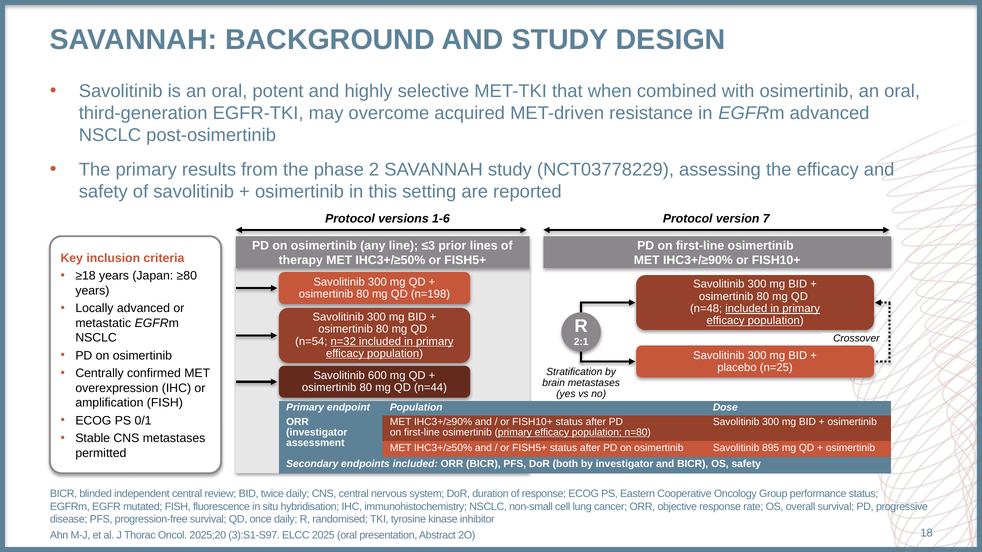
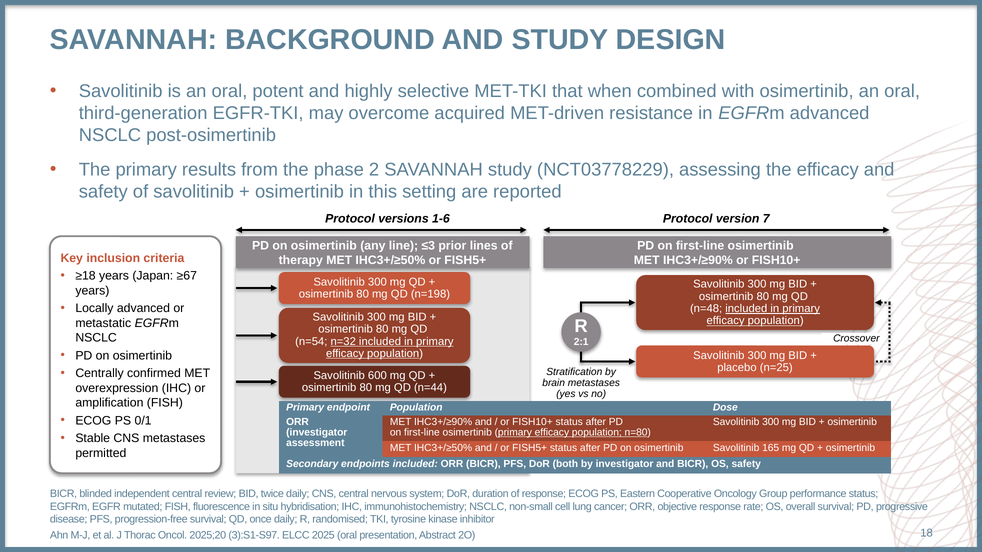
≥80: ≥80 -> ≥67
895: 895 -> 165
